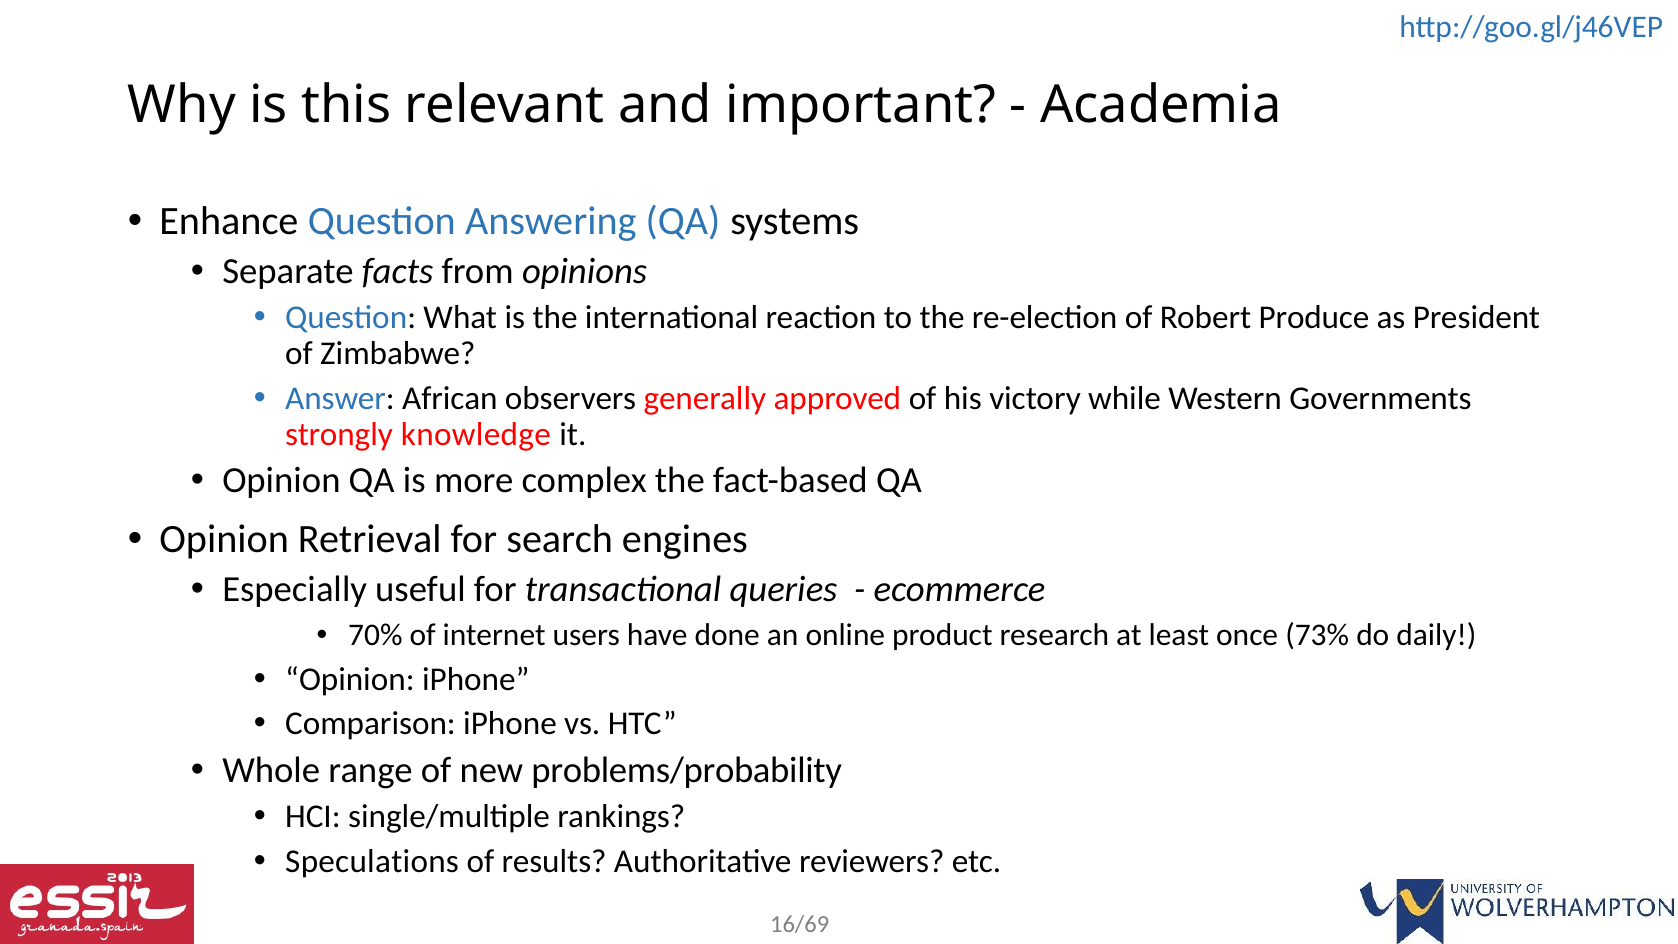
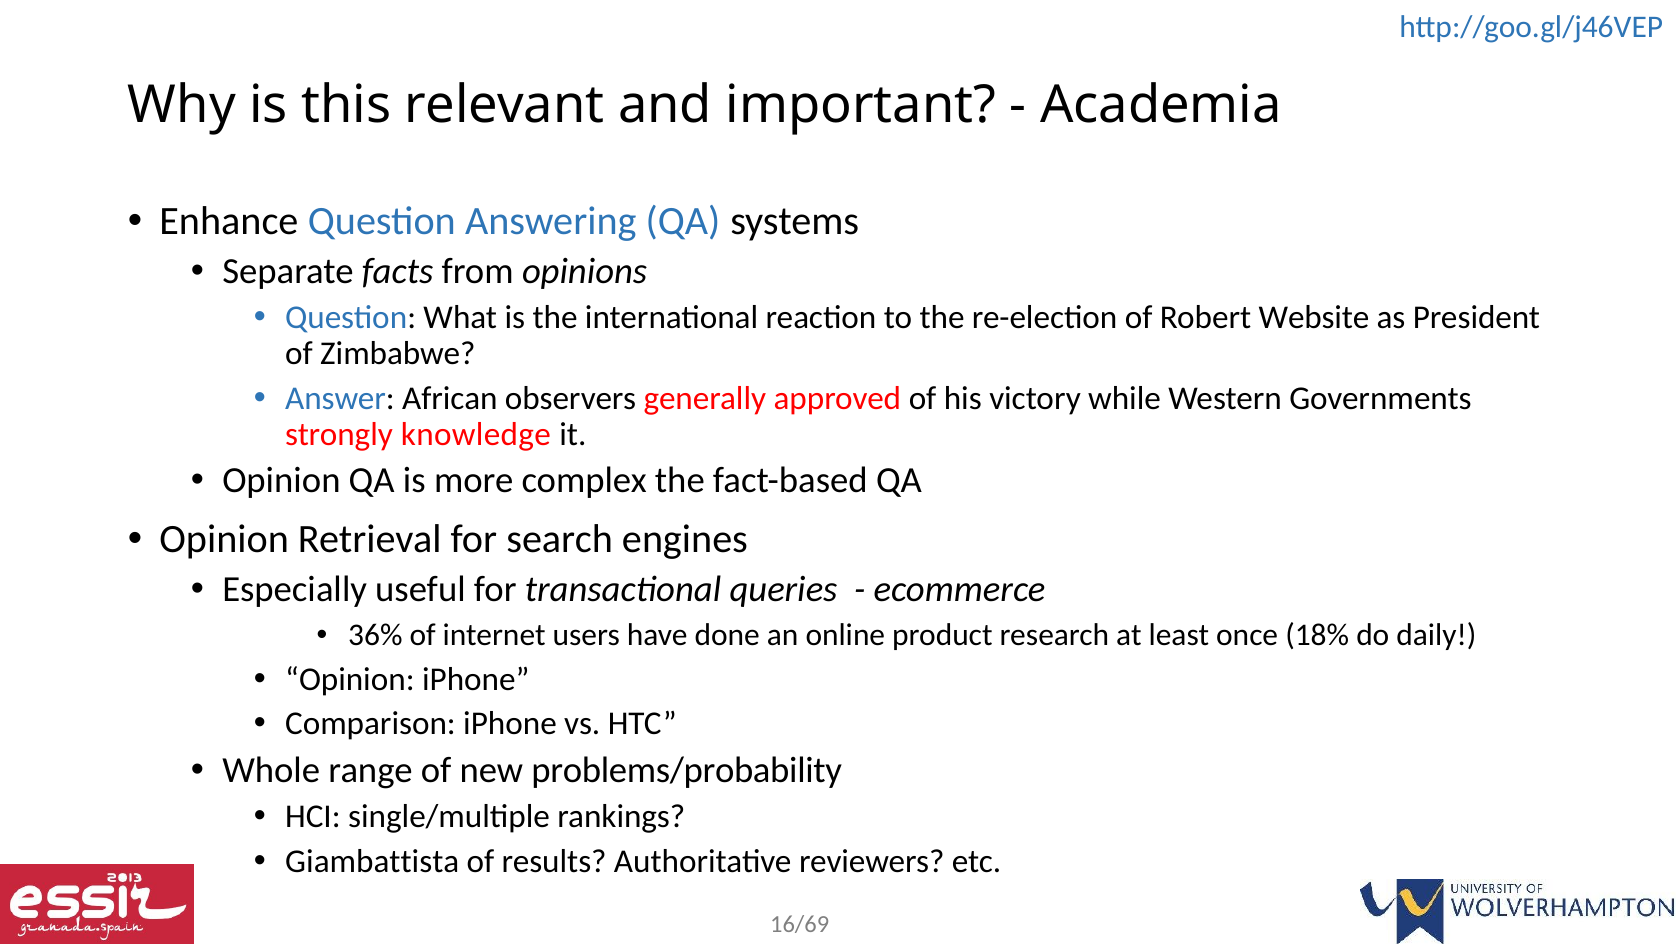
Produce: Produce -> Website
70%: 70% -> 36%
73%: 73% -> 18%
Speculations: Speculations -> Giambattista
